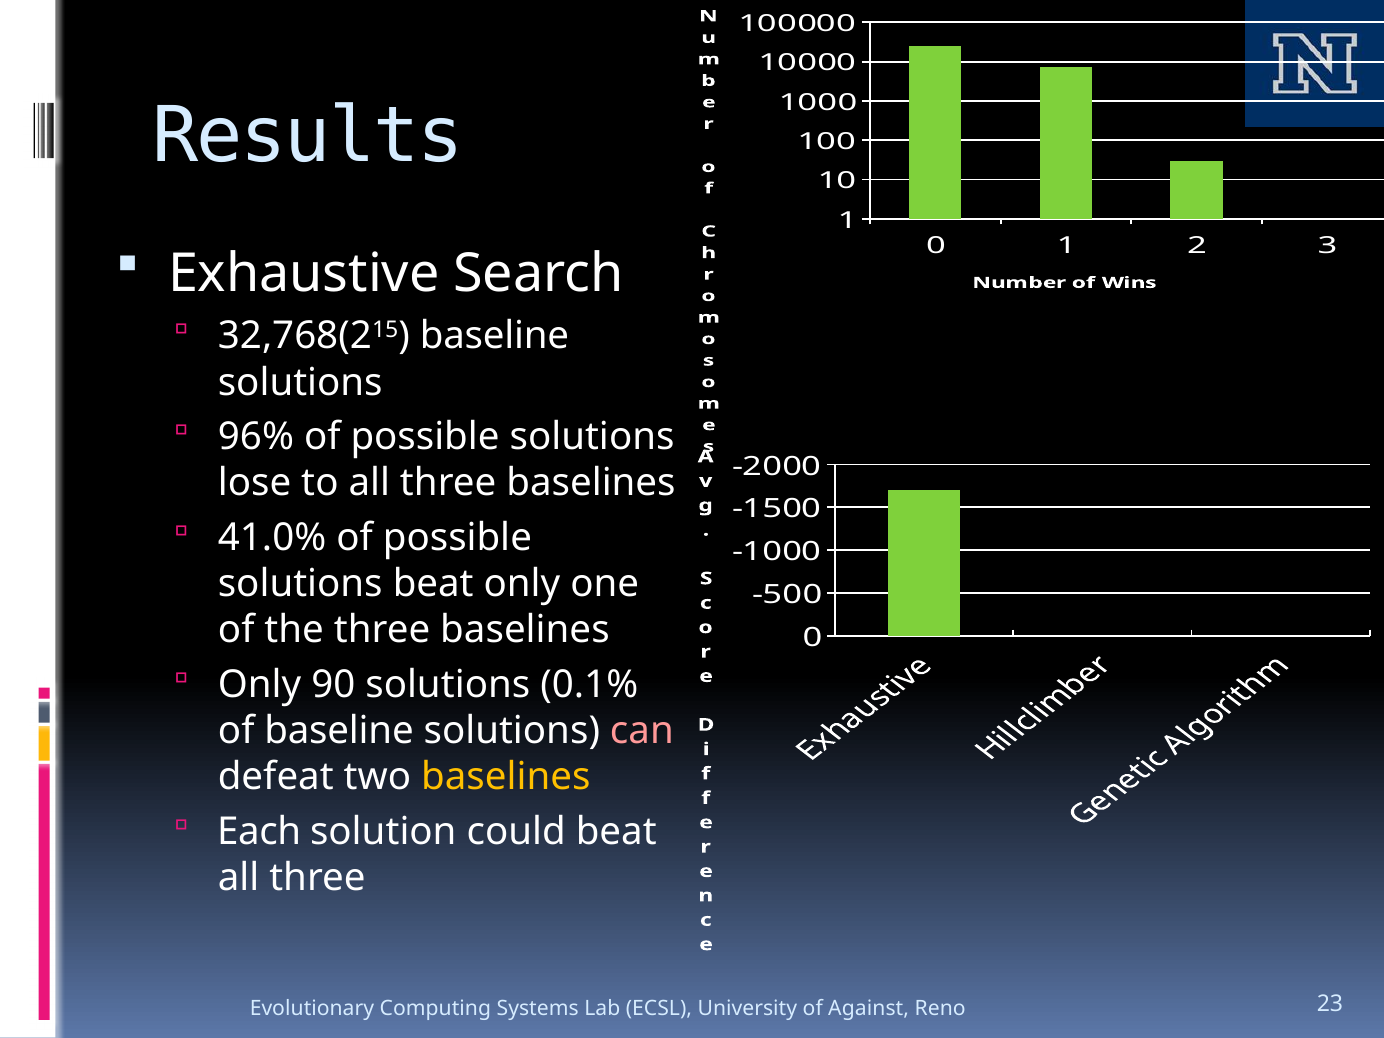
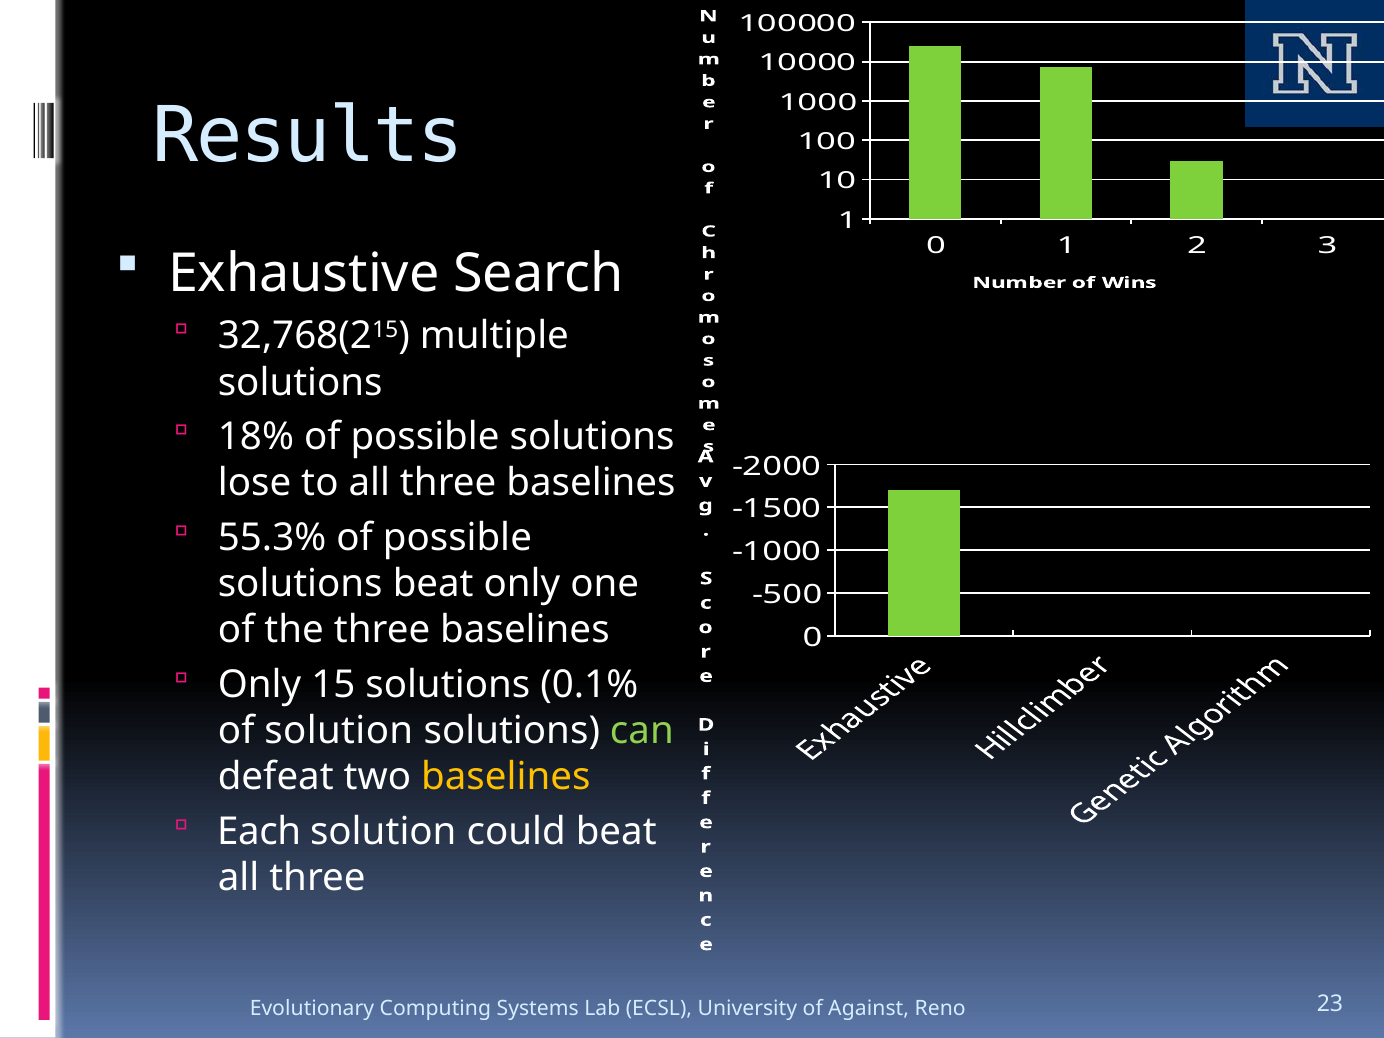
32,768(215 baseline: baseline -> multiple
96%: 96% -> 18%
41.0%: 41.0% -> 55.3%
90: 90 -> 15
of baseline: baseline -> solution
can colour: pink -> light green
